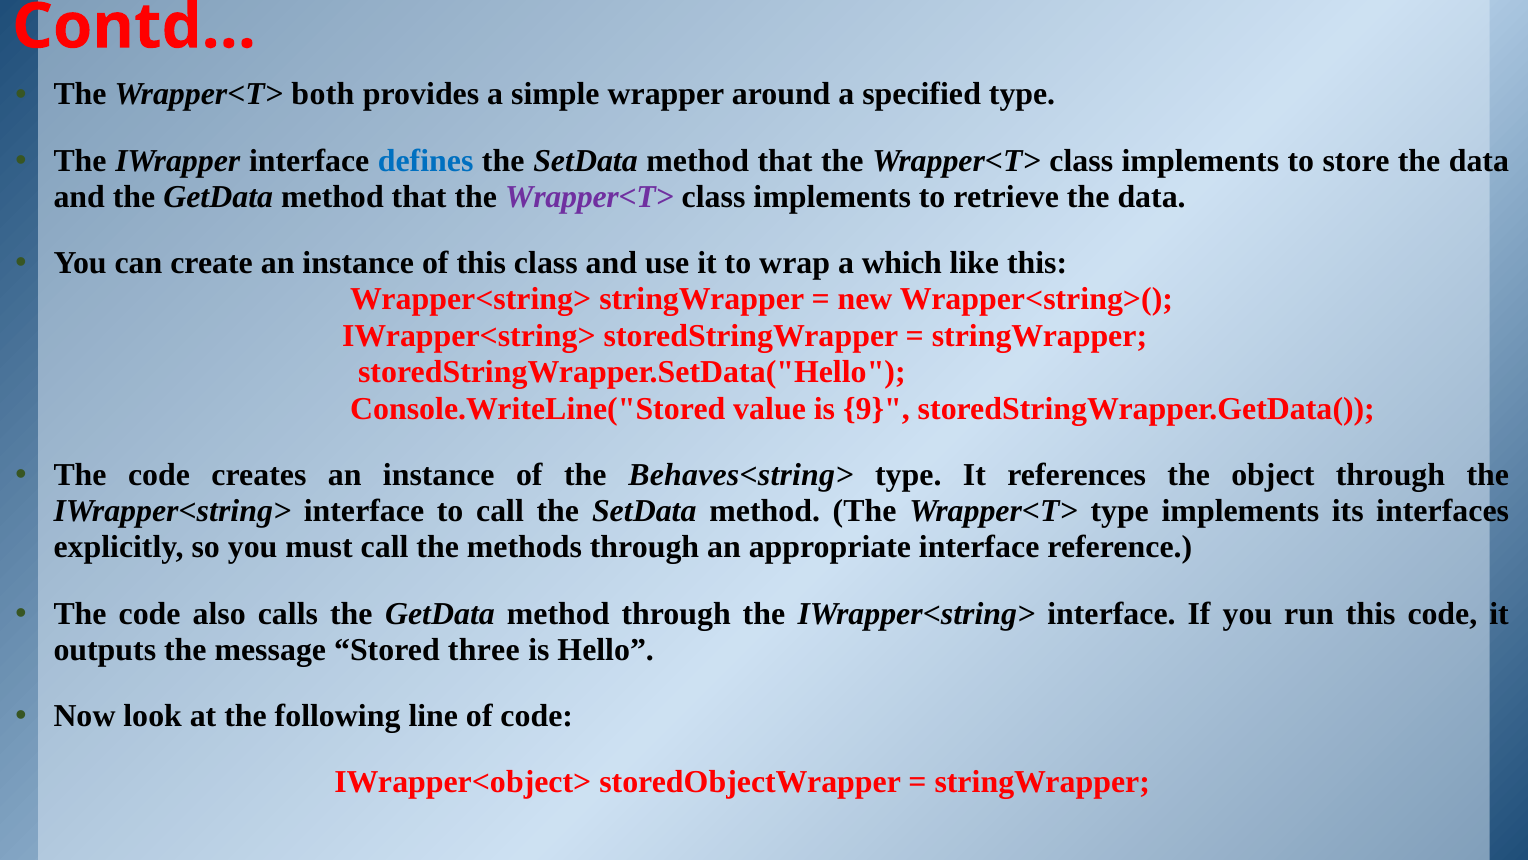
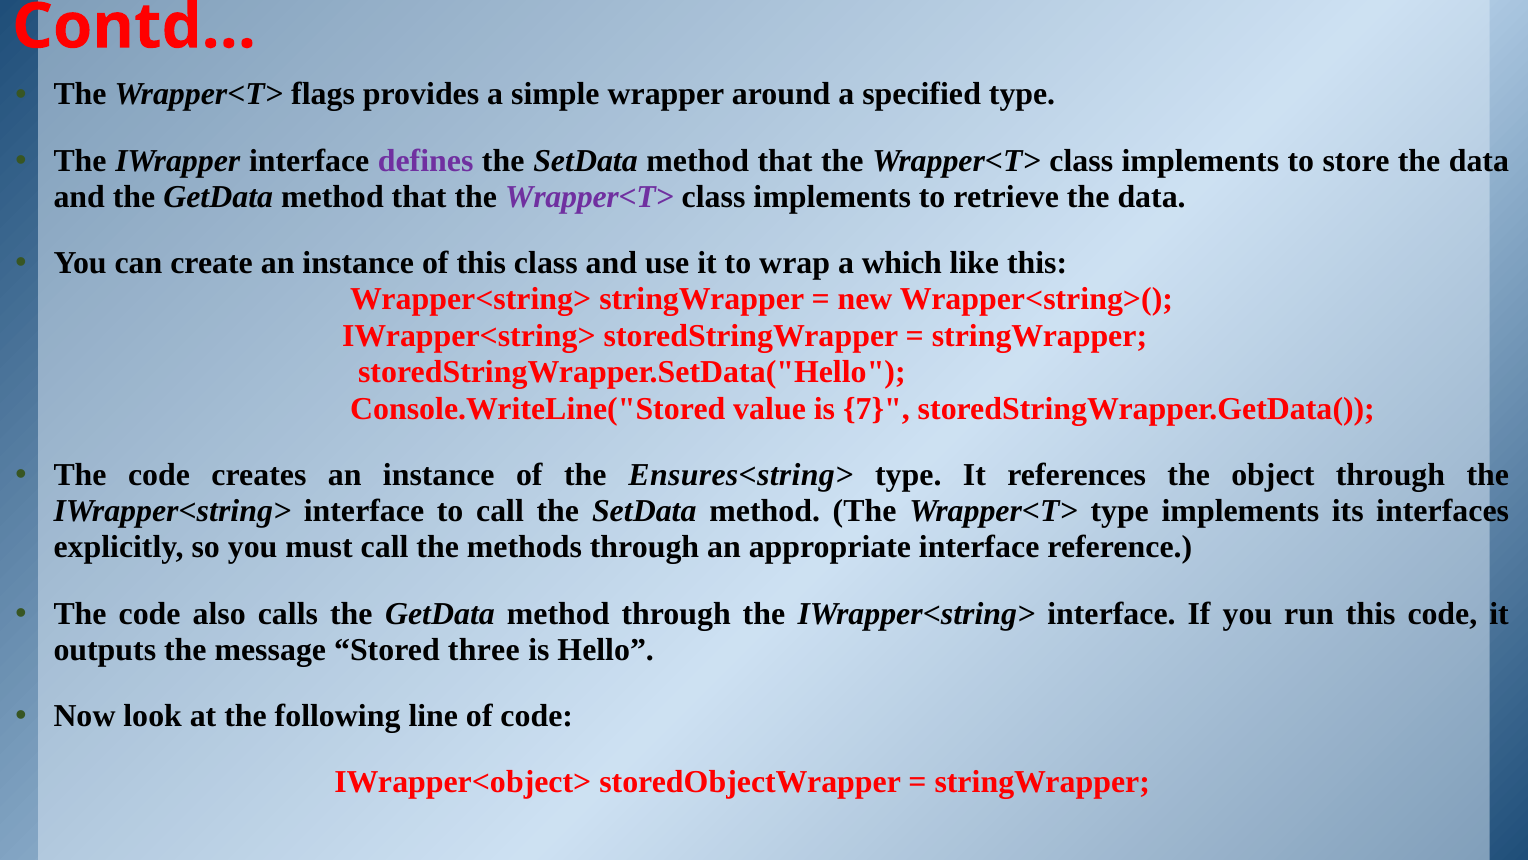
both: both -> flags
defines colour: blue -> purple
9: 9 -> 7
Behaves<string>: Behaves<string> -> Ensures<string>
